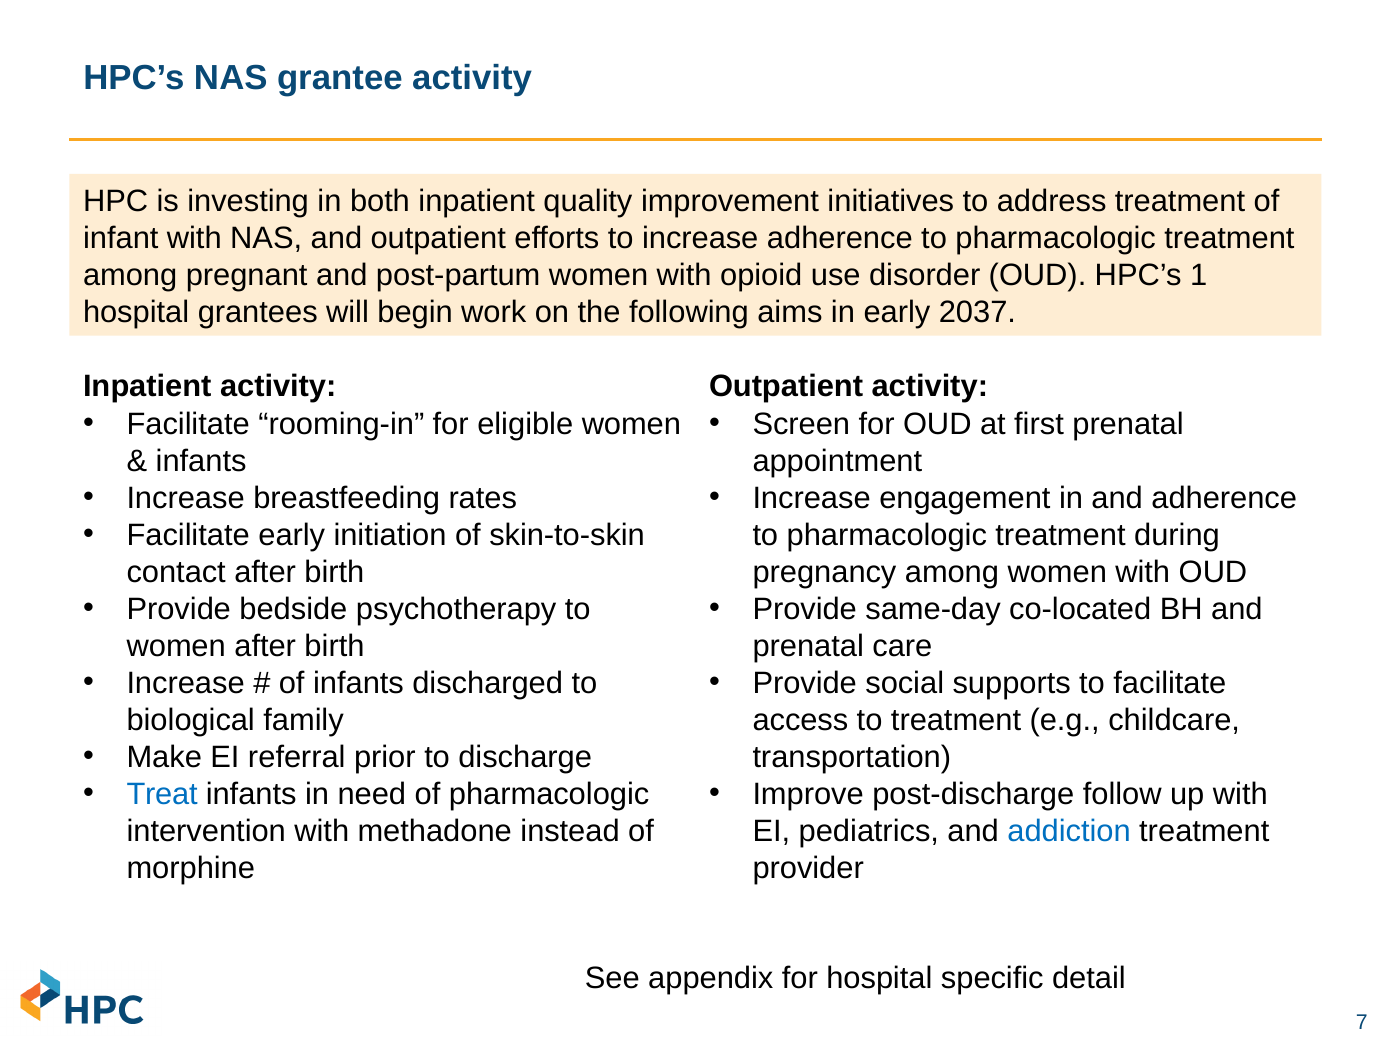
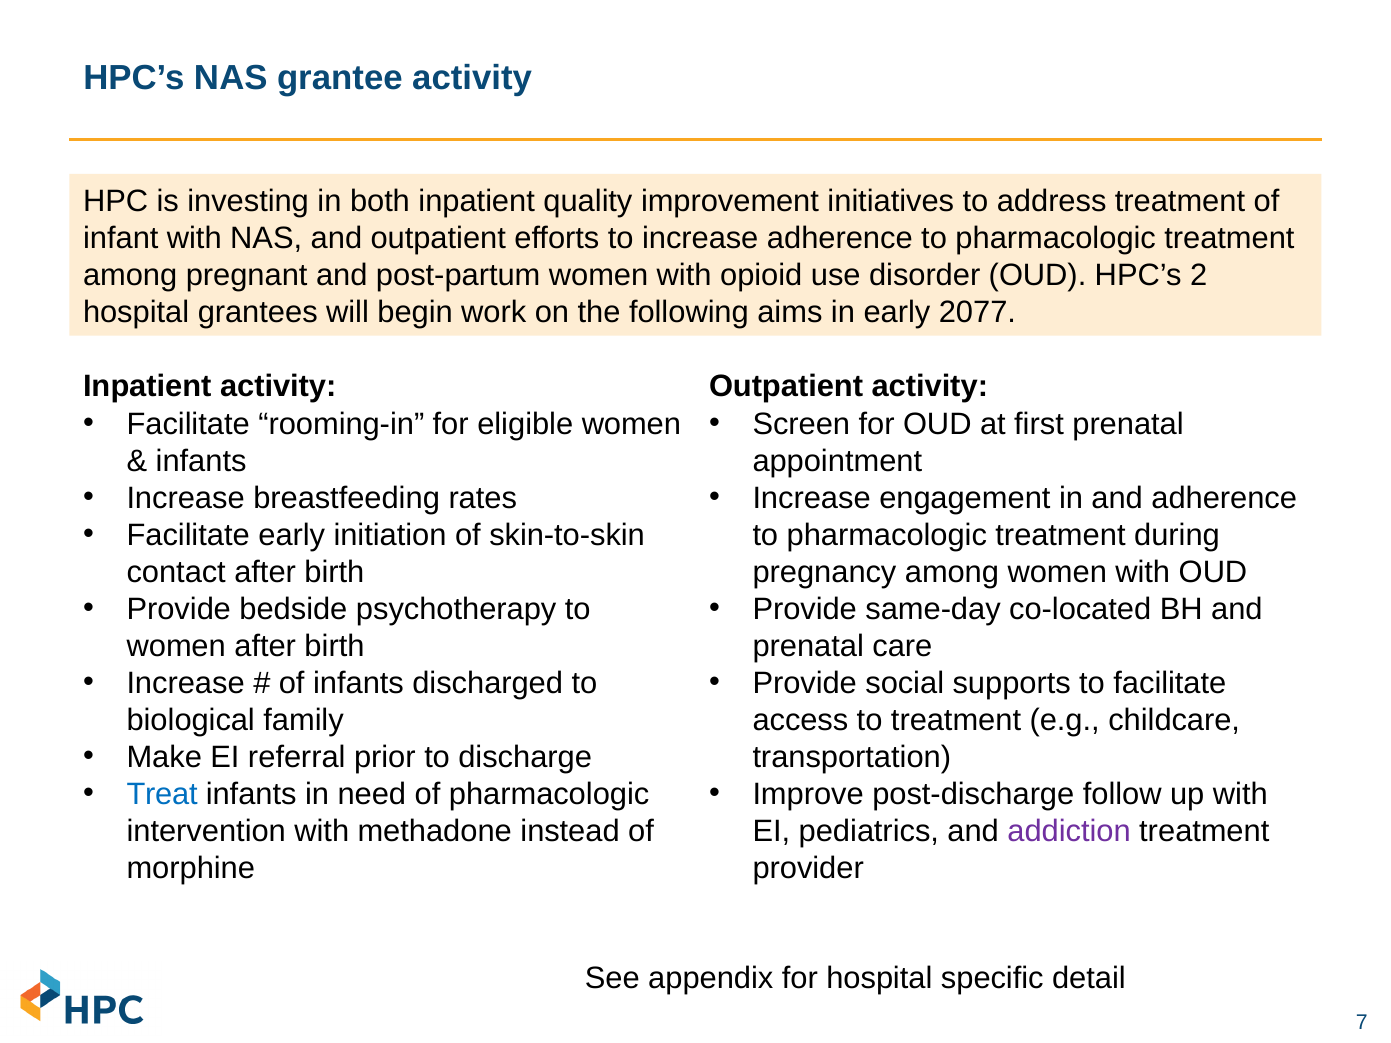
1: 1 -> 2
2037: 2037 -> 2077
addiction colour: blue -> purple
